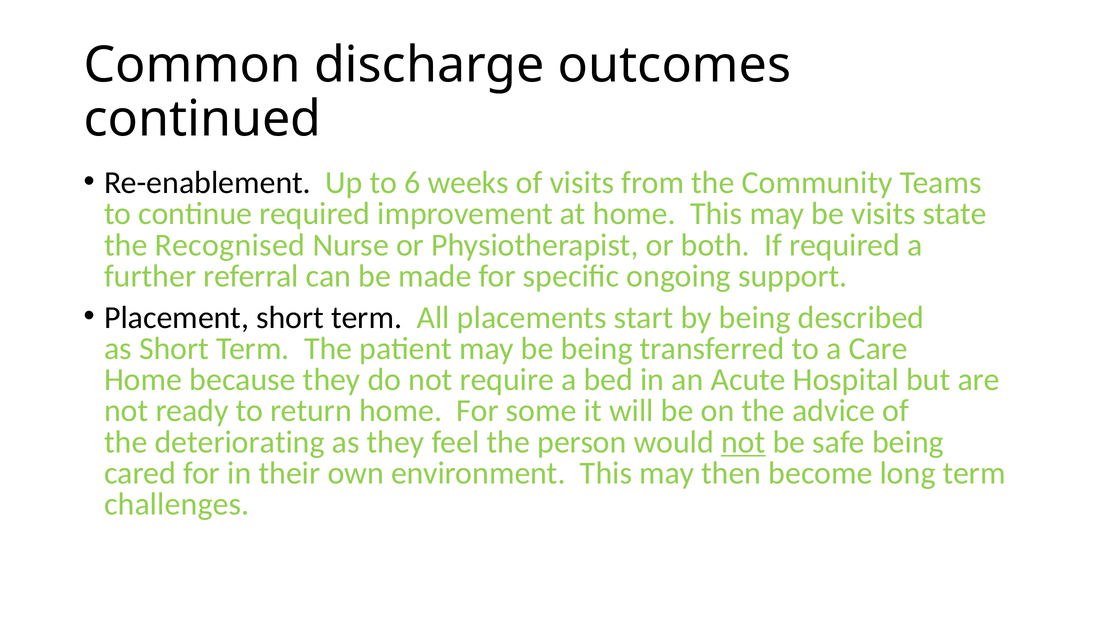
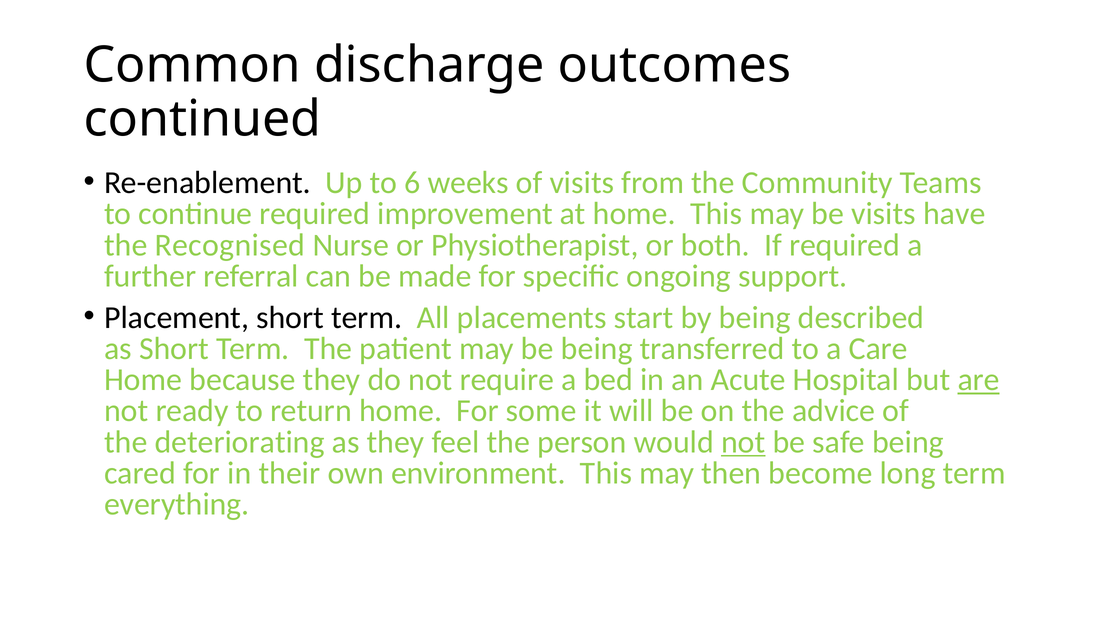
state: state -> have
are underline: none -> present
challenges: challenges -> everything
